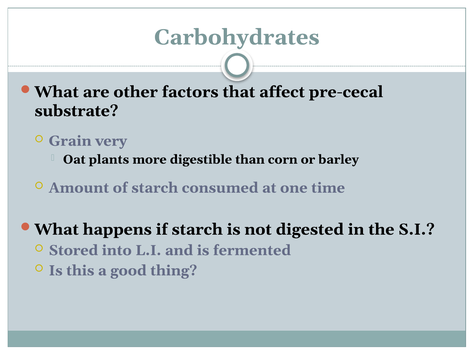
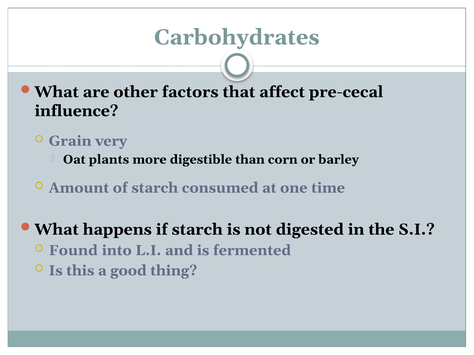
substrate: substrate -> influence
Stored: Stored -> Found
